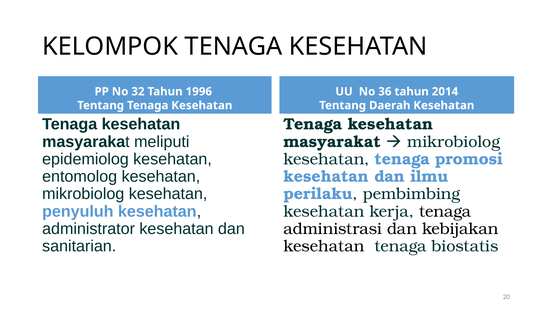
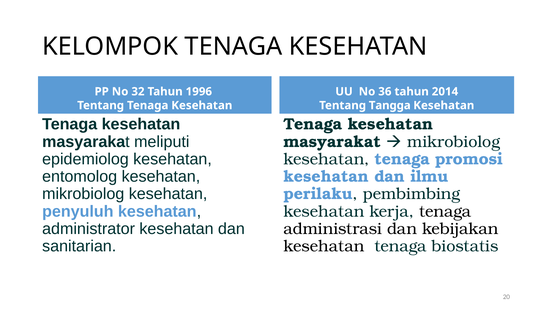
Daerah: Daerah -> Tangga
